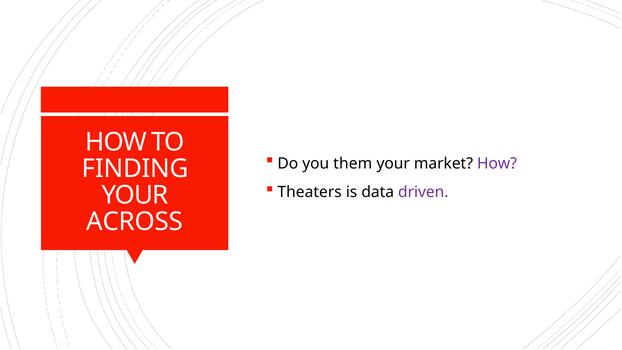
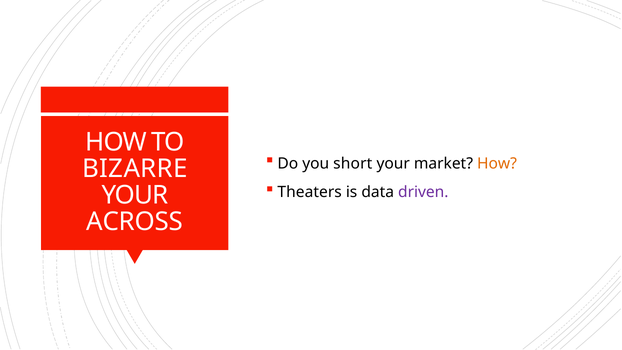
them: them -> short
How at (497, 163) colour: purple -> orange
FINDING: FINDING -> BIZARRE
